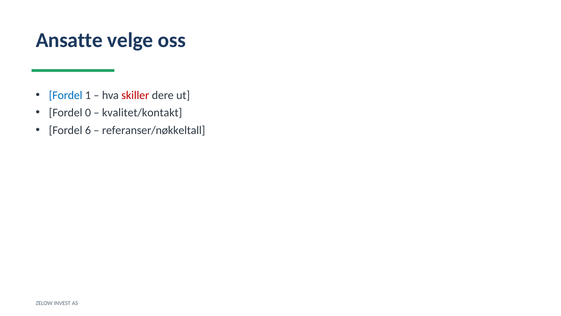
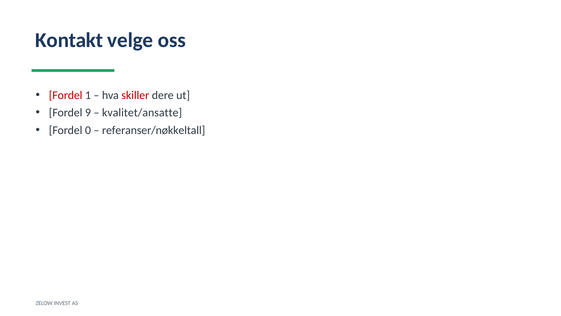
Ansatte: Ansatte -> Kontakt
Fordel at (66, 95) colour: blue -> red
0: 0 -> 9
kvalitet/kontakt: kvalitet/kontakt -> kvalitet/ansatte
6: 6 -> 0
